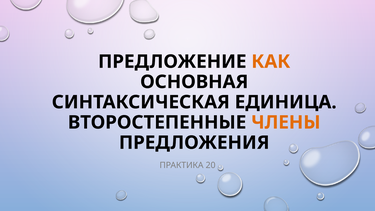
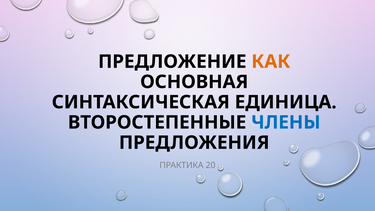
ЧЛЕНЫ colour: orange -> blue
